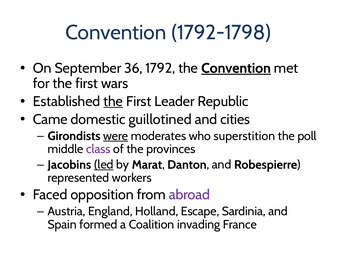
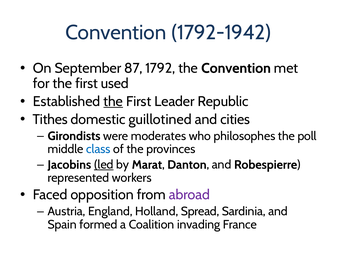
1792-1798: 1792-1798 -> 1792-1942
36: 36 -> 87
Convention at (236, 68) underline: present -> none
wars: wars -> used
Came: Came -> Tithes
were underline: present -> none
superstition: superstition -> philosophes
class colour: purple -> blue
Escape: Escape -> Spread
